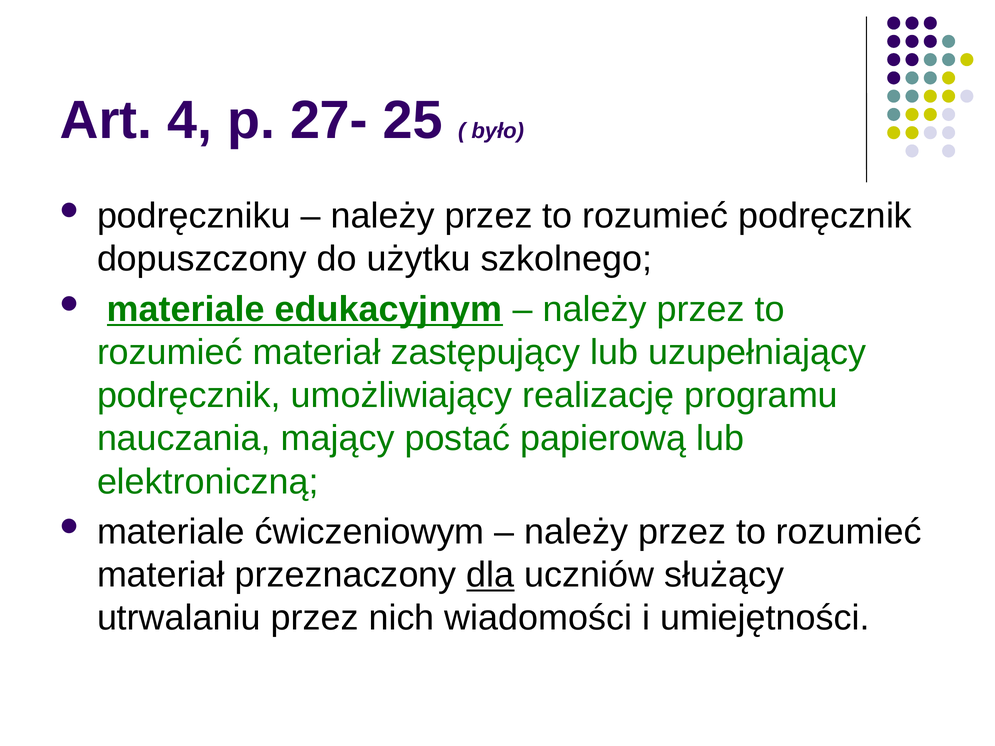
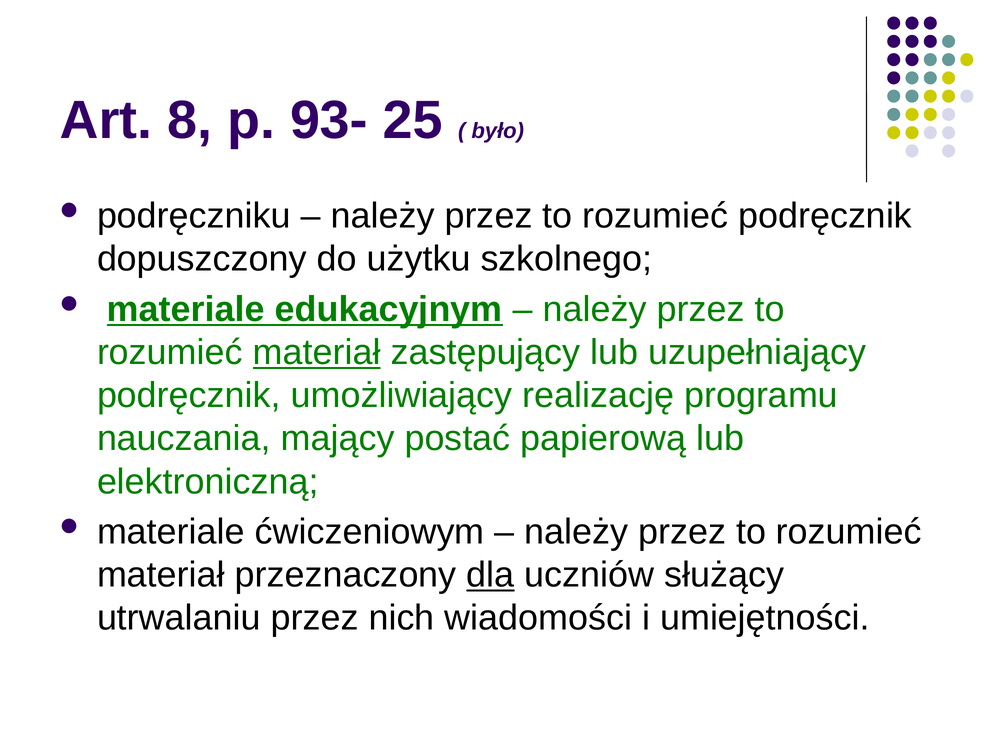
4: 4 -> 8
27-: 27- -> 93-
materiał at (317, 353) underline: none -> present
